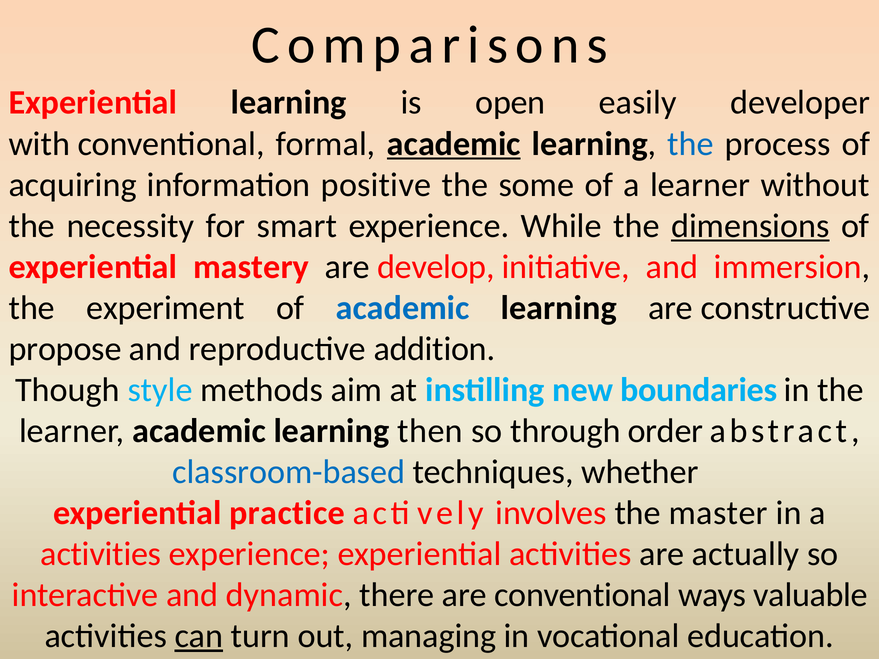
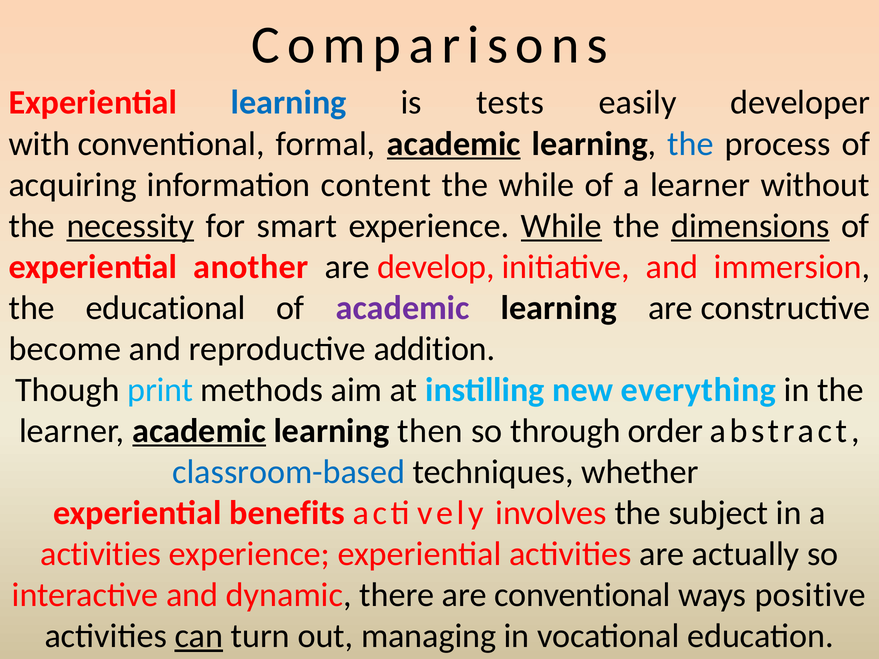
learning at (289, 103) colour: black -> blue
open: open -> tests
positive: positive -> content
the some: some -> while
necessity underline: none -> present
While at (561, 226) underline: none -> present
mastery: mastery -> another
experiment: experiment -> educational
academic at (403, 308) colour: blue -> purple
propose: propose -> become
style: style -> print
boundaries: boundaries -> everything
academic at (199, 431) underline: none -> present
practice: practice -> benefits
master: master -> subject
valuable: valuable -> positive
